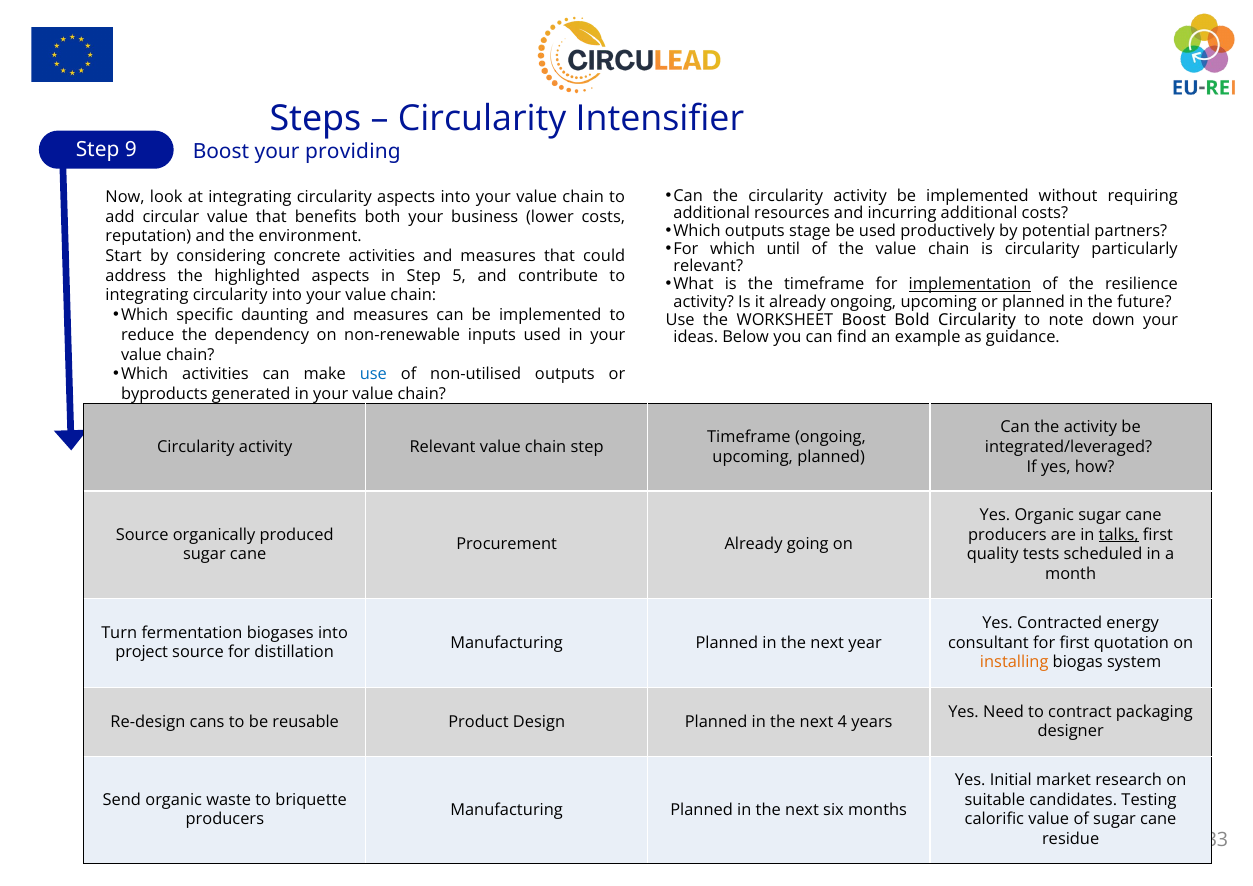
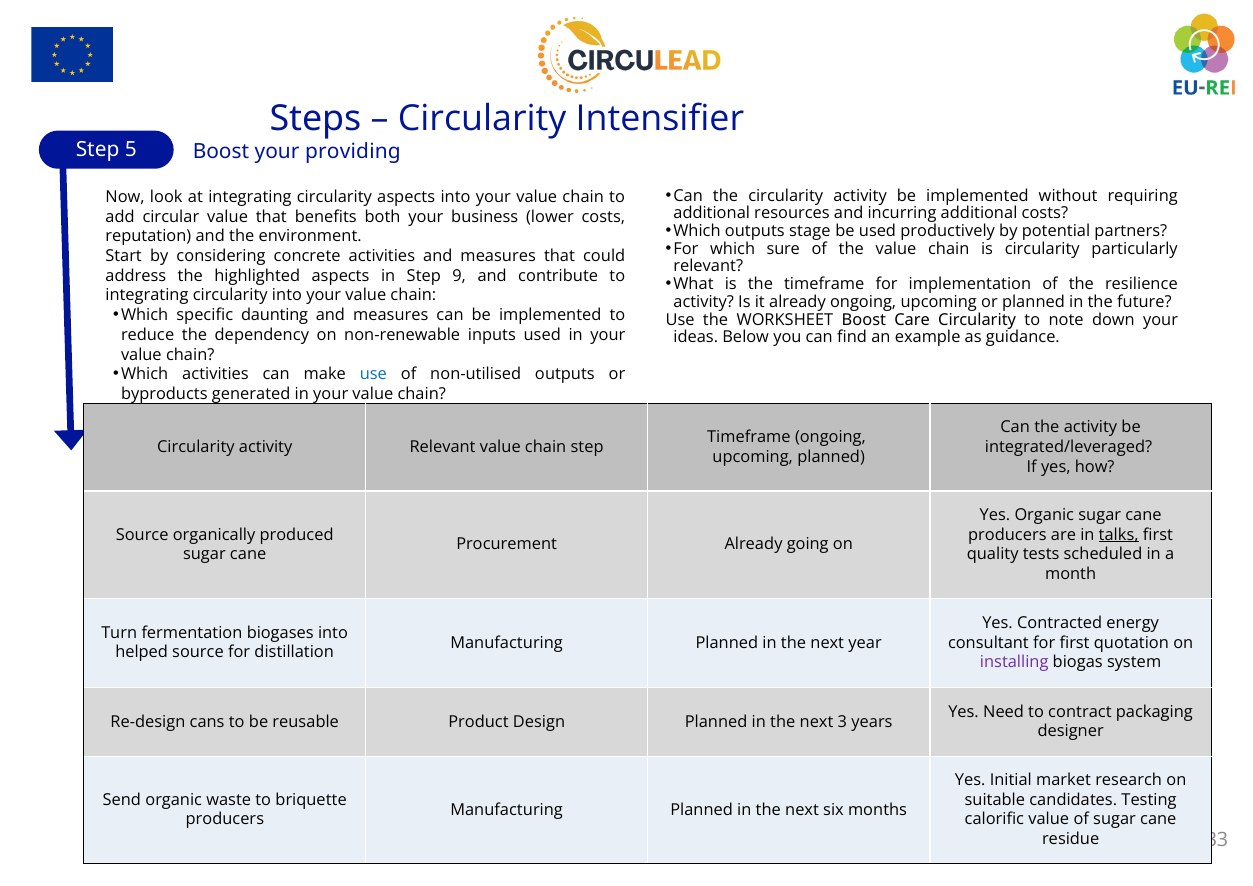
9: 9 -> 5
until: until -> sure
5: 5 -> 9
implementation underline: present -> none
Bold: Bold -> Care
project: project -> helped
installing colour: orange -> purple
4: 4 -> 3
